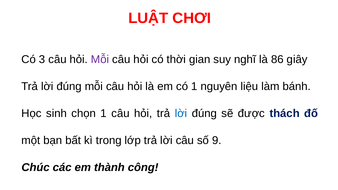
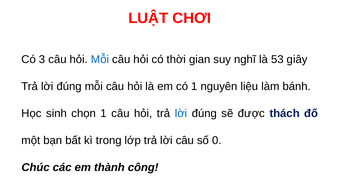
Mỗi at (100, 59) colour: purple -> blue
86: 86 -> 53
9: 9 -> 0
